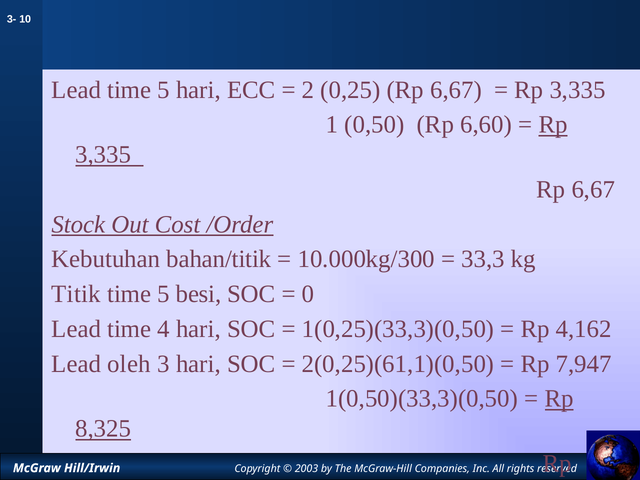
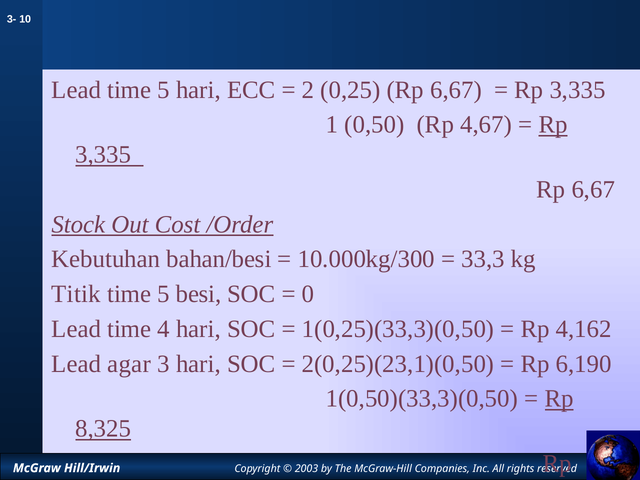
6,60: 6,60 -> 4,67
bahan/titik: bahan/titik -> bahan/besi
oleh: oleh -> agar
2(0,25)(61,1)(0,50: 2(0,25)(61,1)(0,50 -> 2(0,25)(23,1)(0,50
7,947: 7,947 -> 6,190
